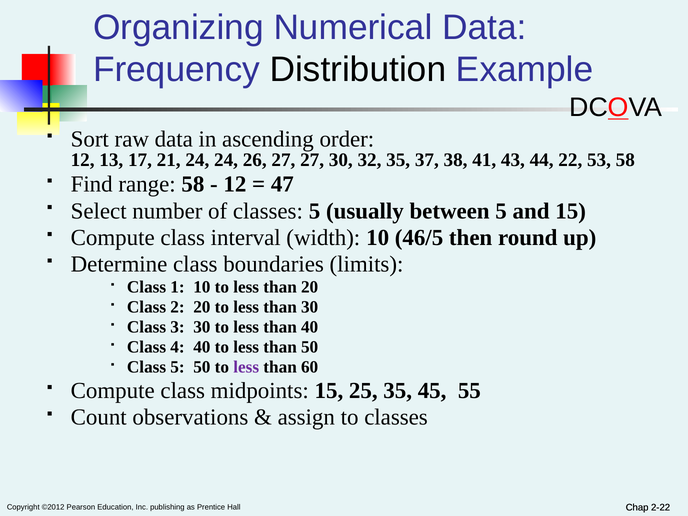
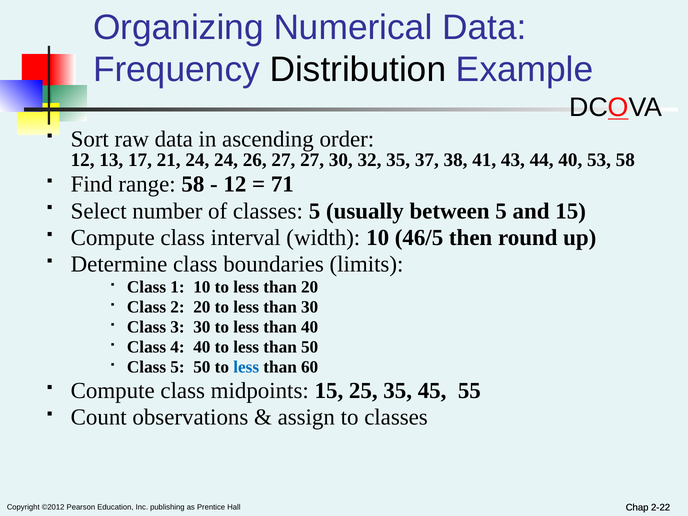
44 22: 22 -> 40
47: 47 -> 71
less at (246, 367) colour: purple -> blue
